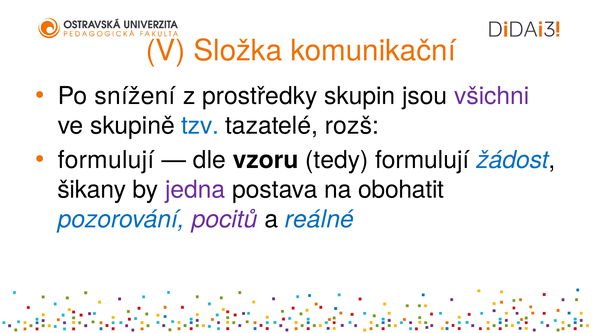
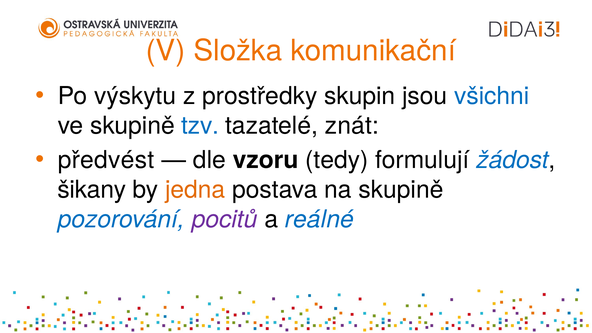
snížení: snížení -> výskytu
všichni colour: purple -> blue
rozš: rozš -> znát
formulují at (106, 160): formulují -> předvést
jedna colour: purple -> orange
na obohatit: obohatit -> skupině
